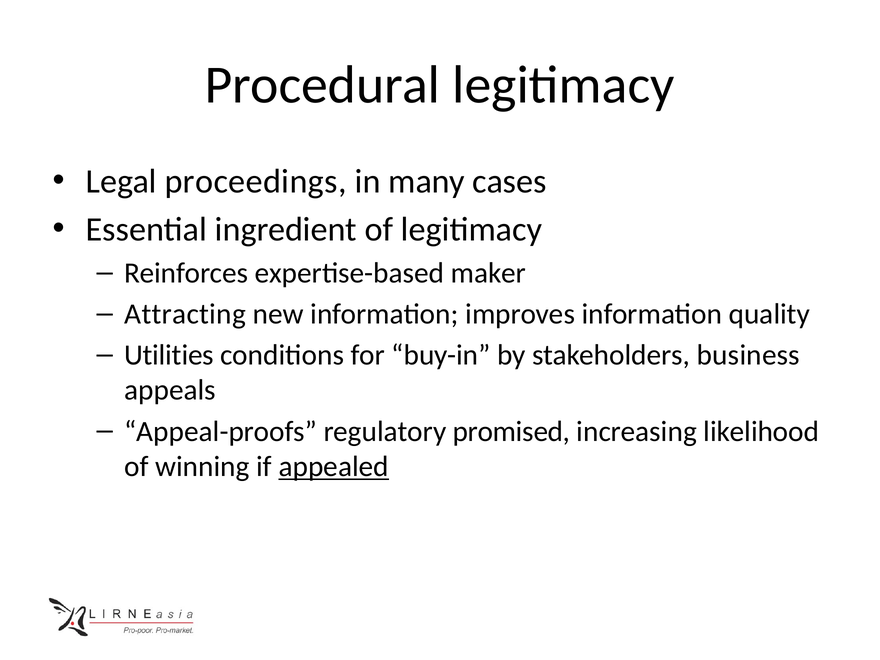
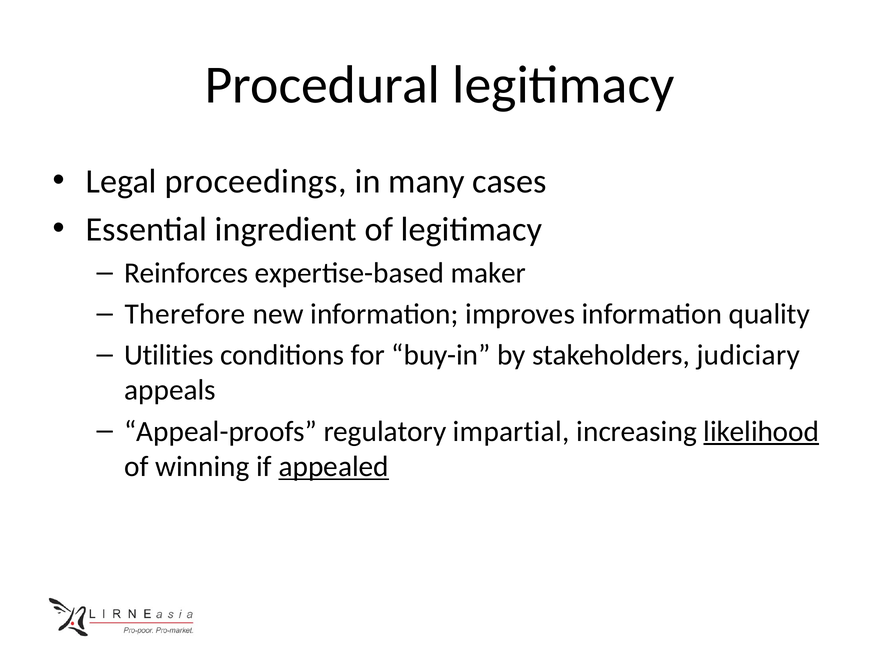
Attracting: Attracting -> Therefore
business: business -> judiciary
promised: promised -> impartial
likelihood underline: none -> present
